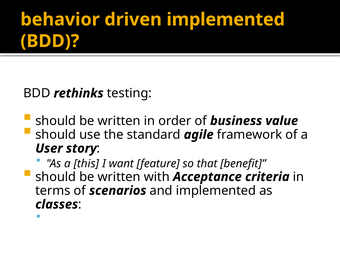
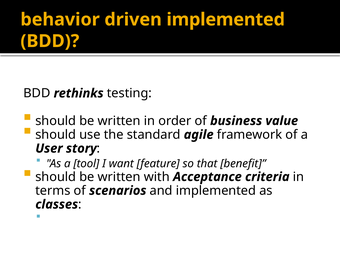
this: this -> tool
